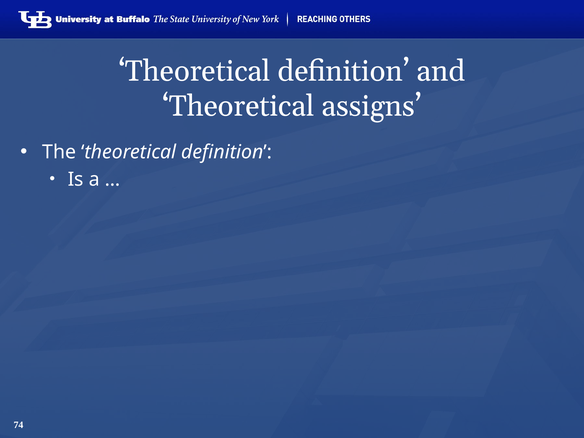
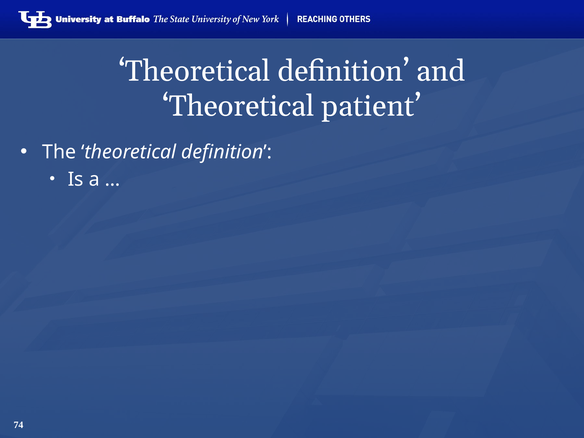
assigns: assigns -> patient
